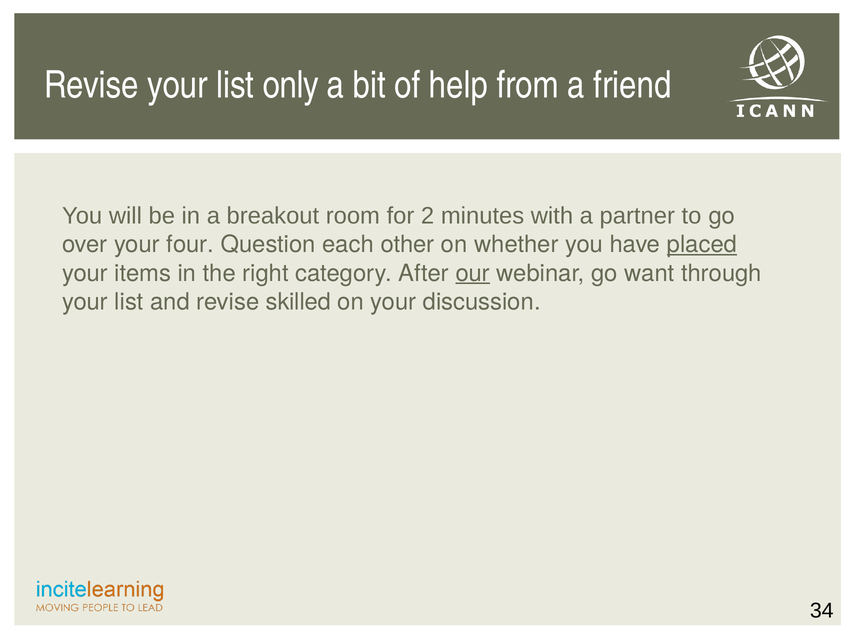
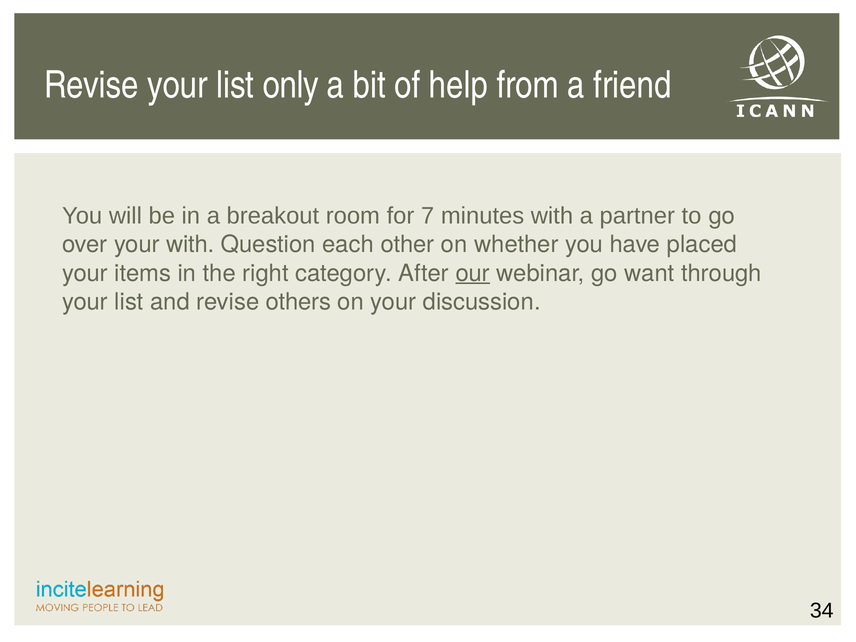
2: 2 -> 7
your four: four -> with
placed underline: present -> none
skilled: skilled -> others
